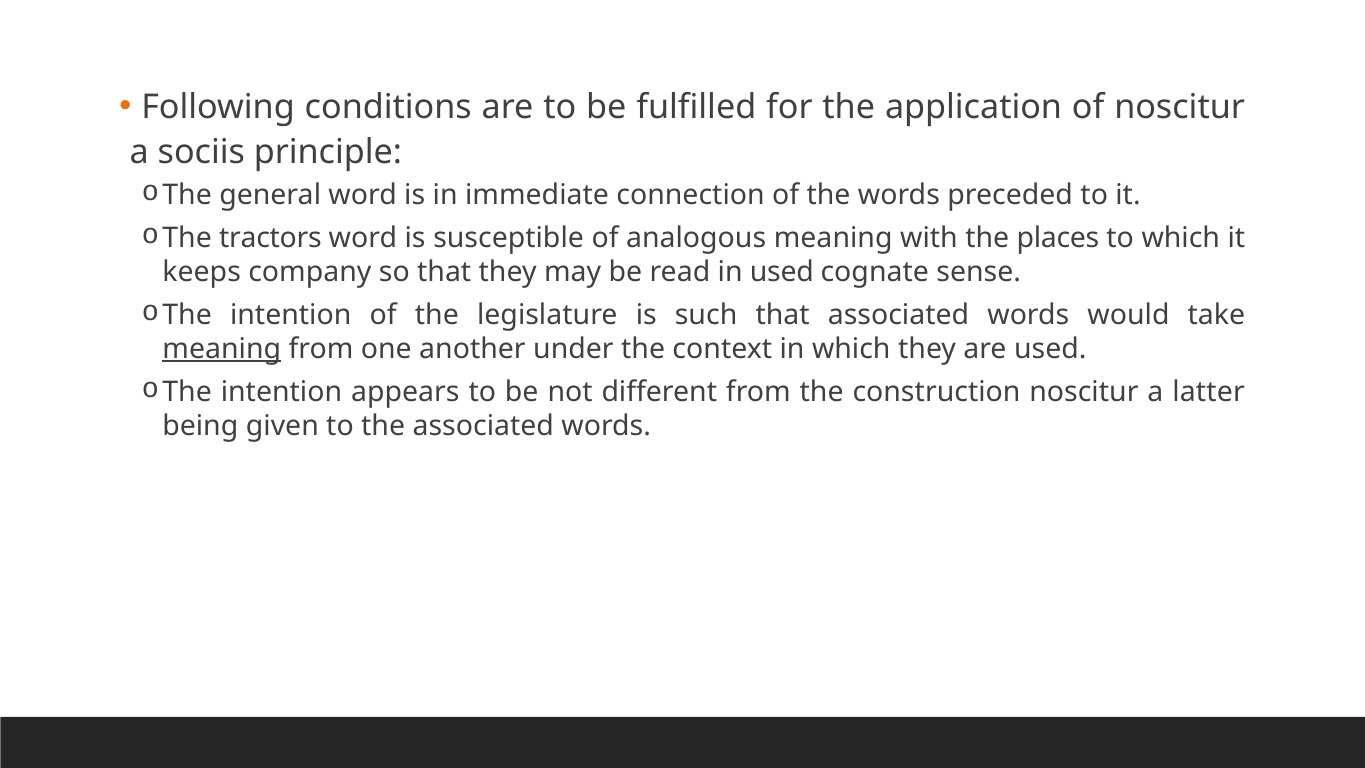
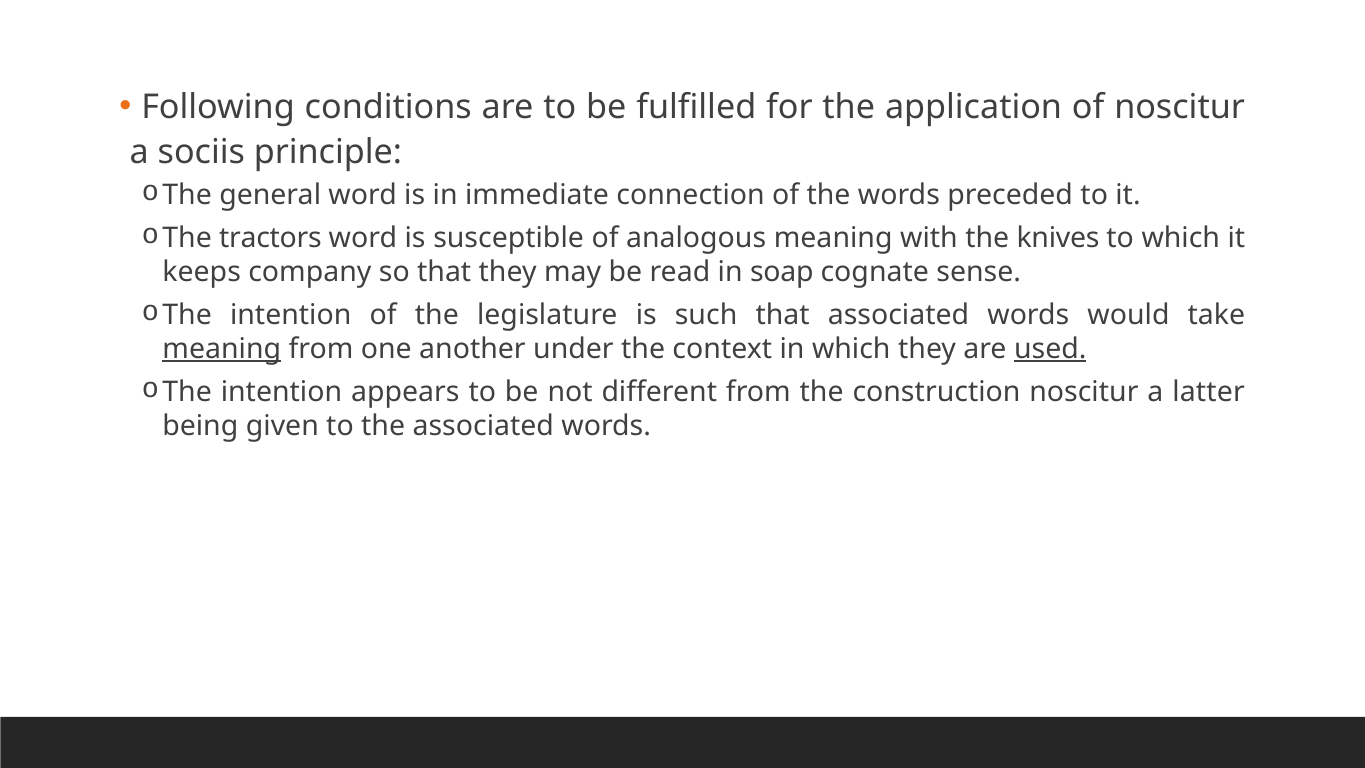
places: places -> knives
in used: used -> soap
used at (1050, 349) underline: none -> present
